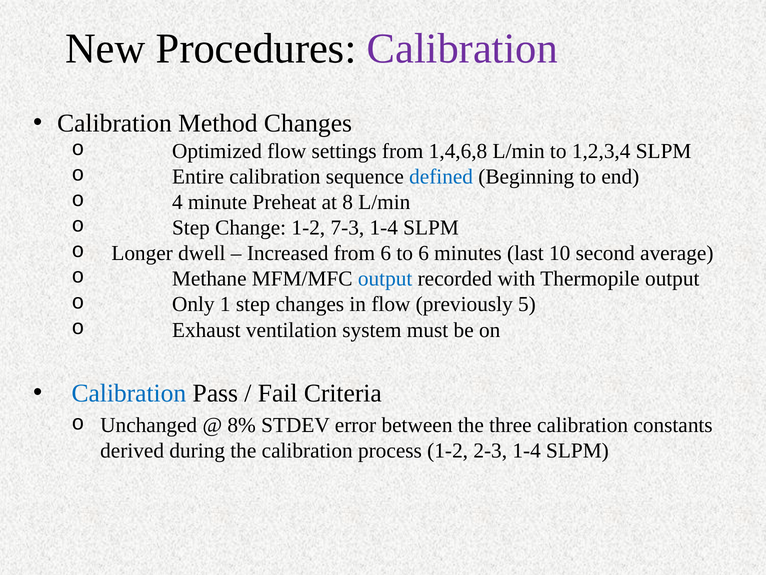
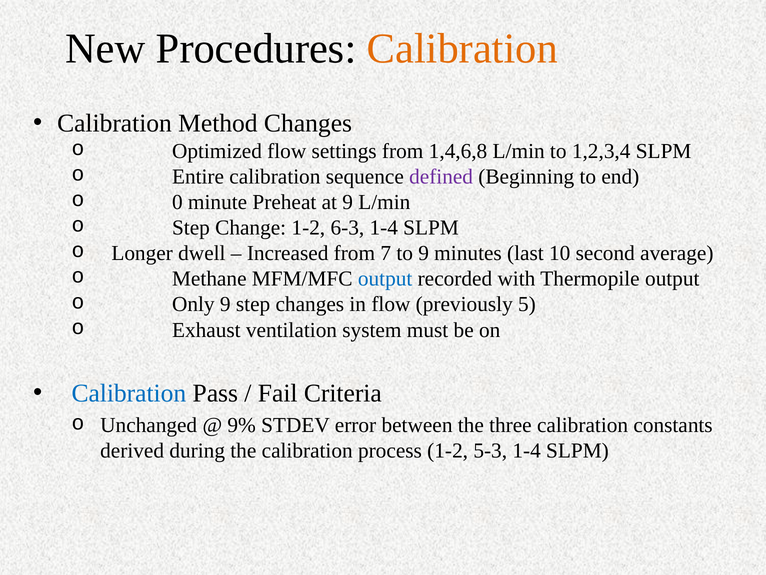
Calibration at (462, 49) colour: purple -> orange
defined colour: blue -> purple
4: 4 -> 0
at 8: 8 -> 9
7-3: 7-3 -> 6-3
from 6: 6 -> 7
to 6: 6 -> 9
Only 1: 1 -> 9
8%: 8% -> 9%
2-3: 2-3 -> 5-3
